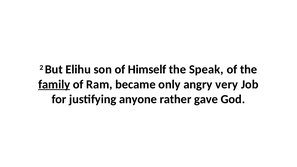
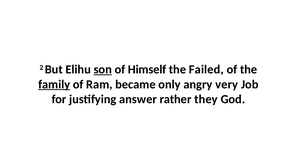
son underline: none -> present
Speak: Speak -> Failed
anyone: anyone -> answer
gave: gave -> they
